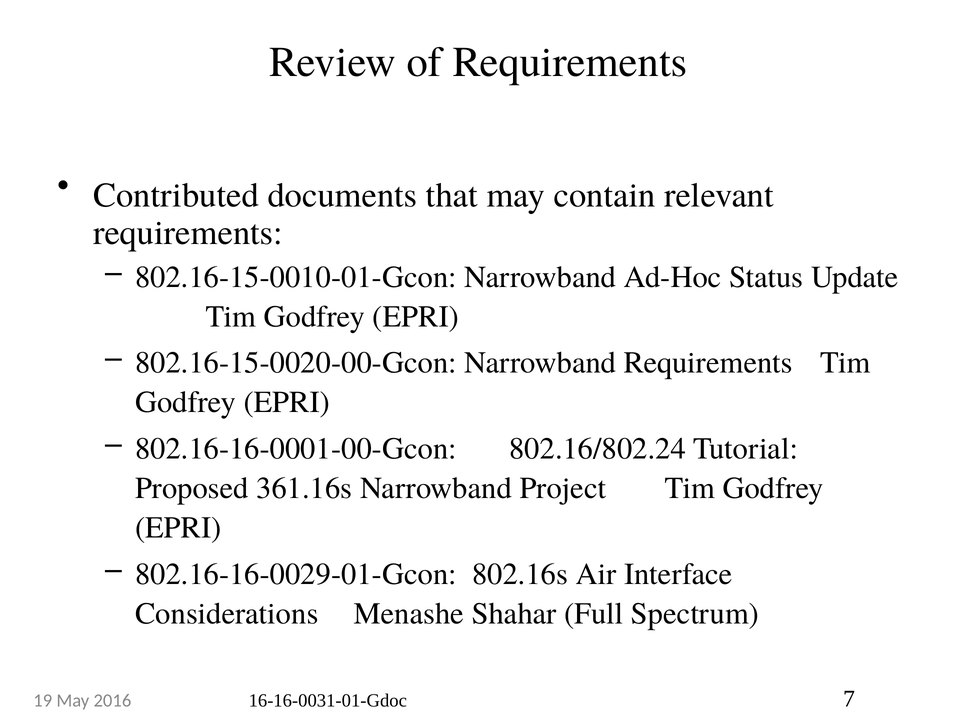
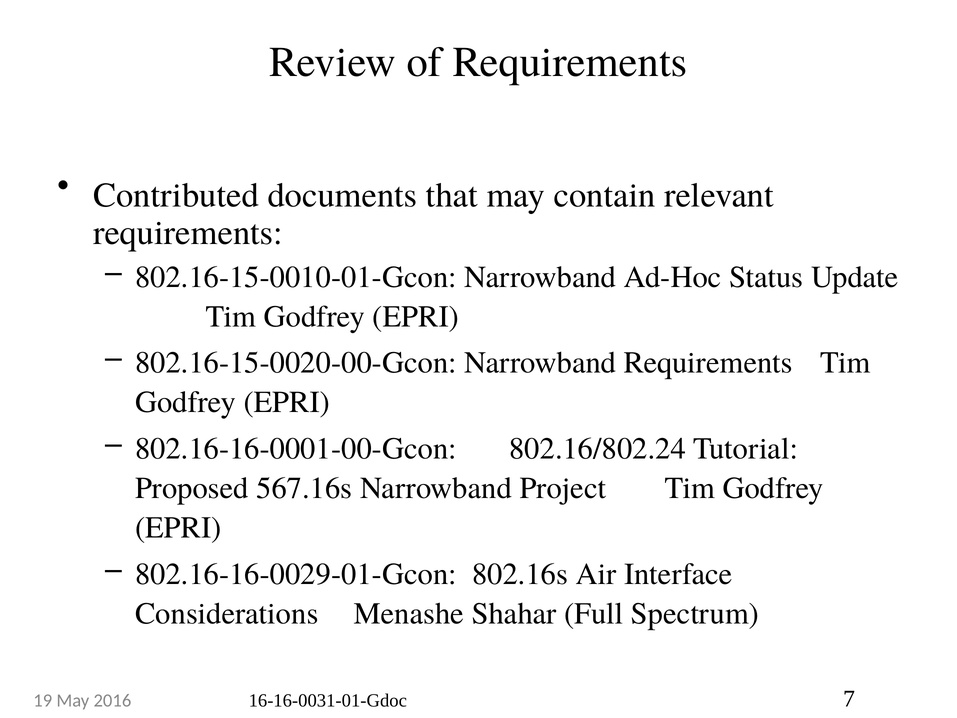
361.16s: 361.16s -> 567.16s
